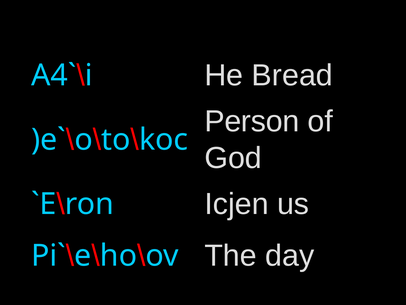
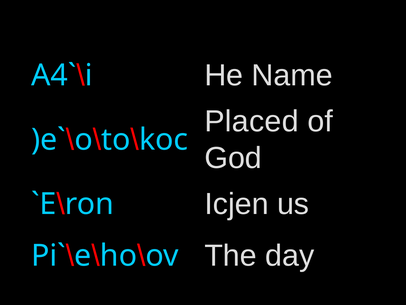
Bread: Bread -> Name
Person: Person -> Placed
